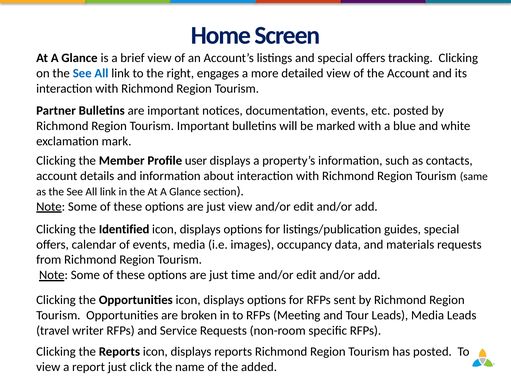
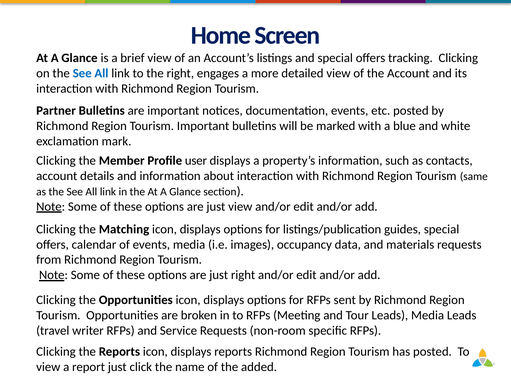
Identified: Identified -> Matching
just time: time -> right
